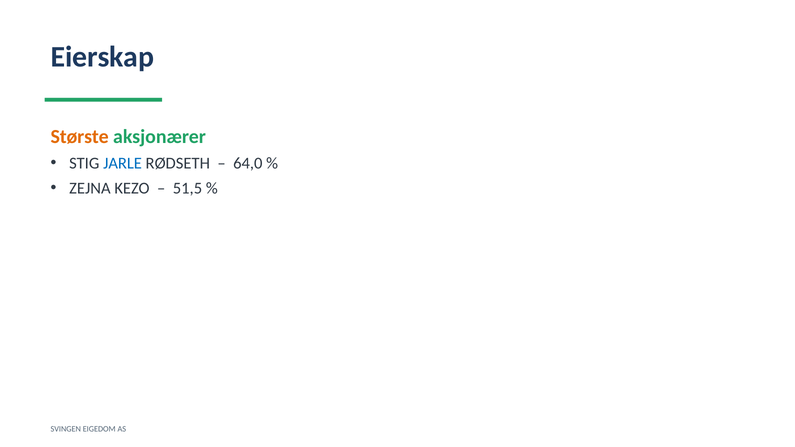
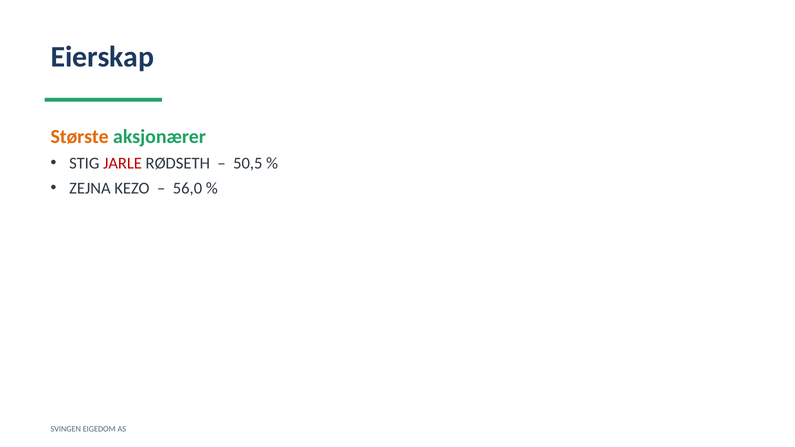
JARLE colour: blue -> red
64,0: 64,0 -> 50,5
51,5: 51,5 -> 56,0
